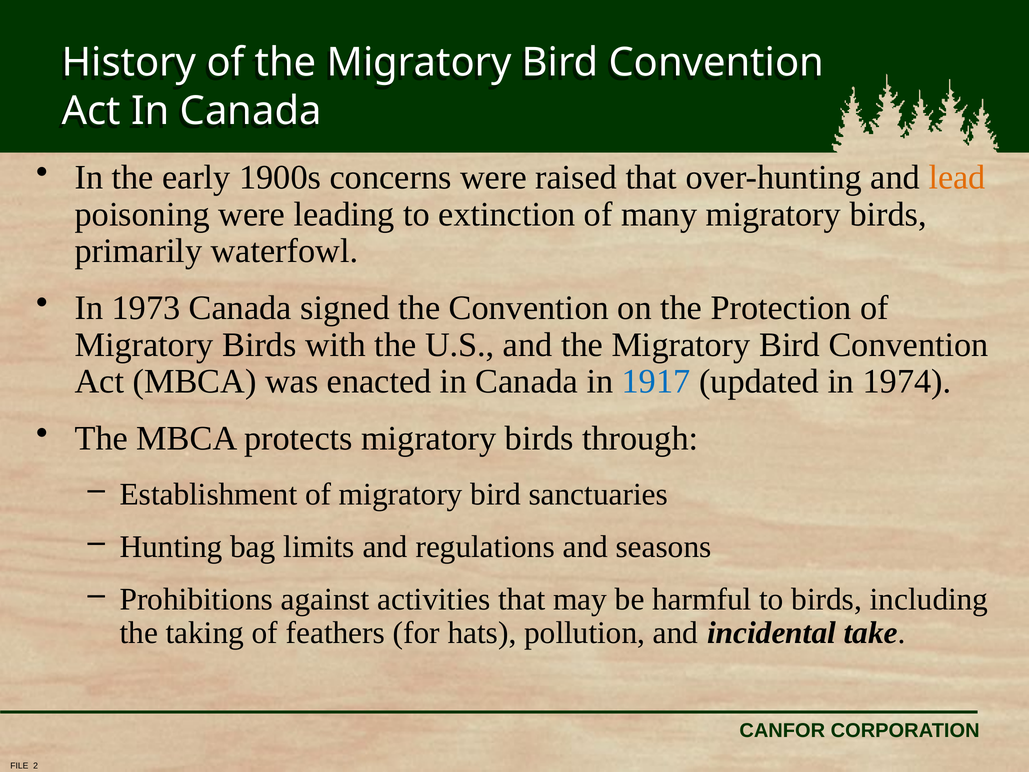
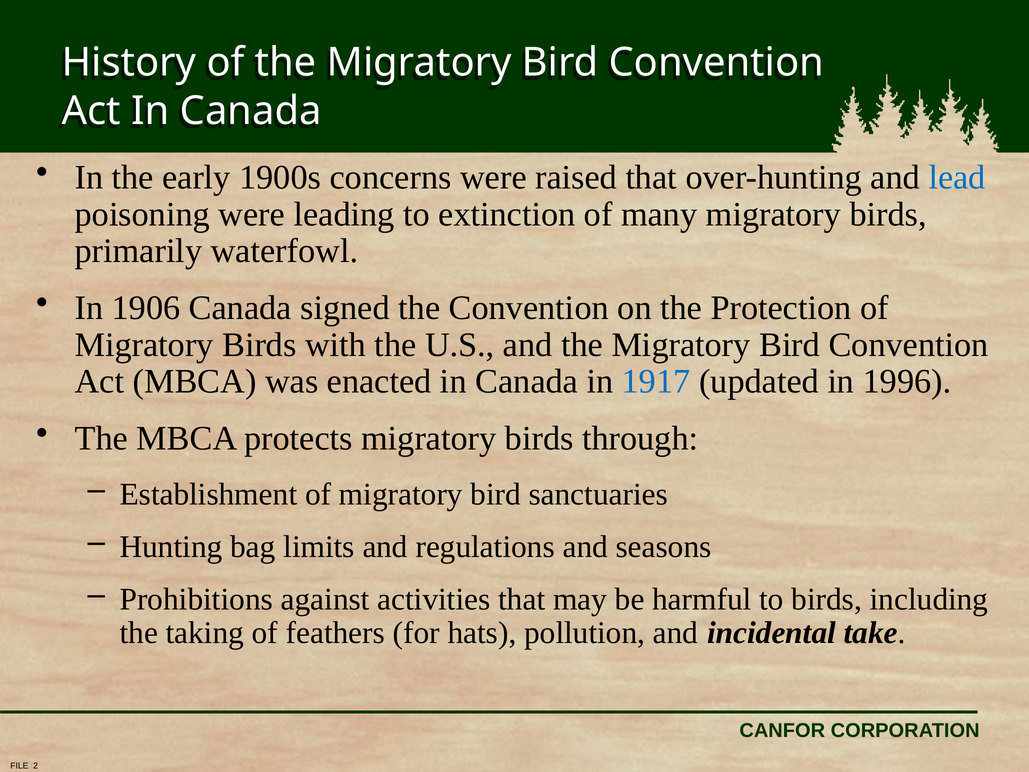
lead colour: orange -> blue
1973: 1973 -> 1906
1974: 1974 -> 1996
